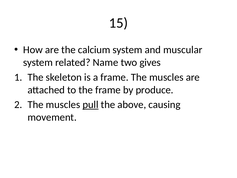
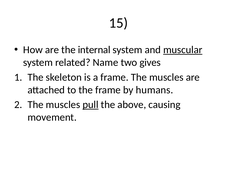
calcium: calcium -> internal
muscular underline: none -> present
produce: produce -> humans
